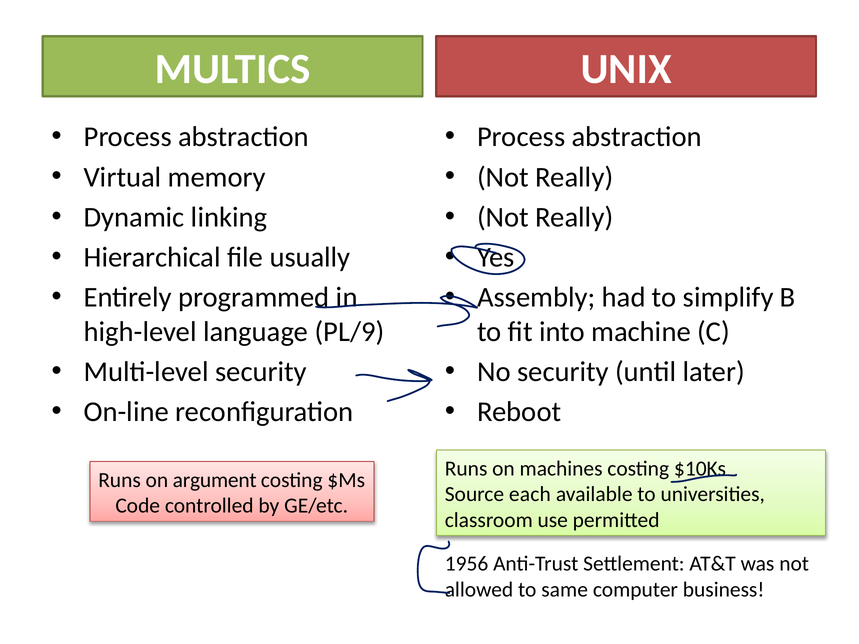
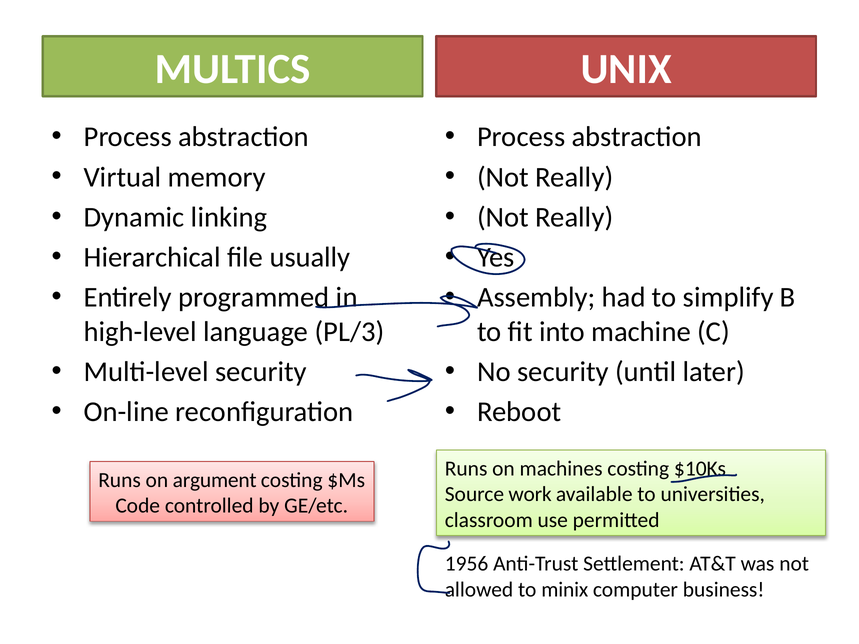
PL/9: PL/9 -> PL/3
each: each -> work
same: same -> minix
